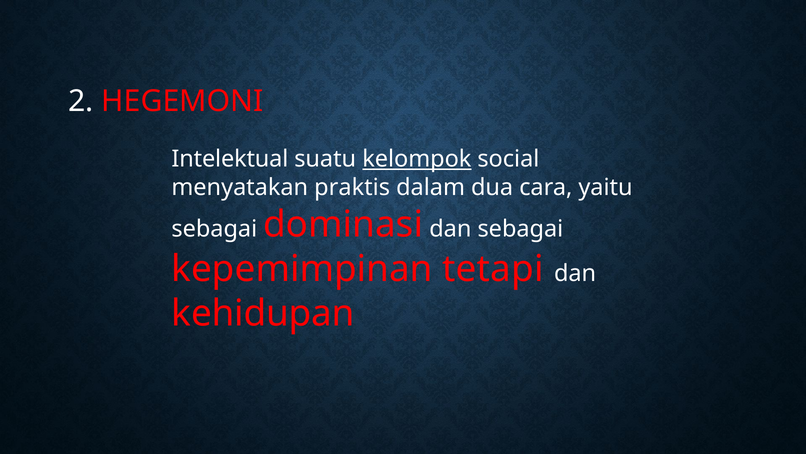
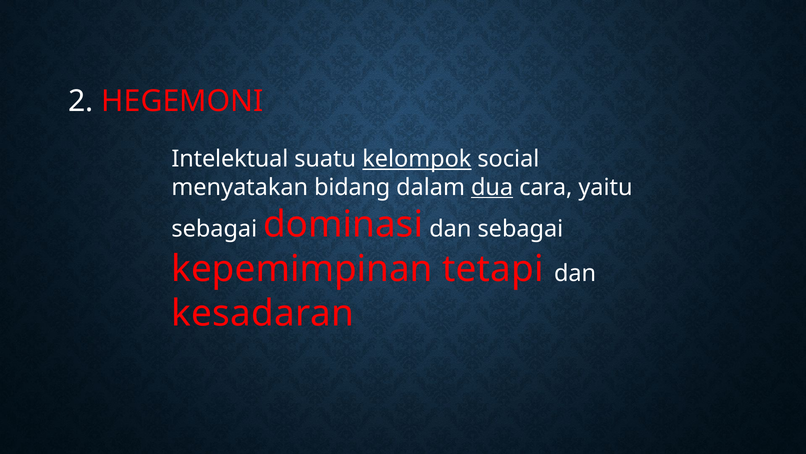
praktis: praktis -> bidang
dua underline: none -> present
kehidupan: kehidupan -> kesadaran
